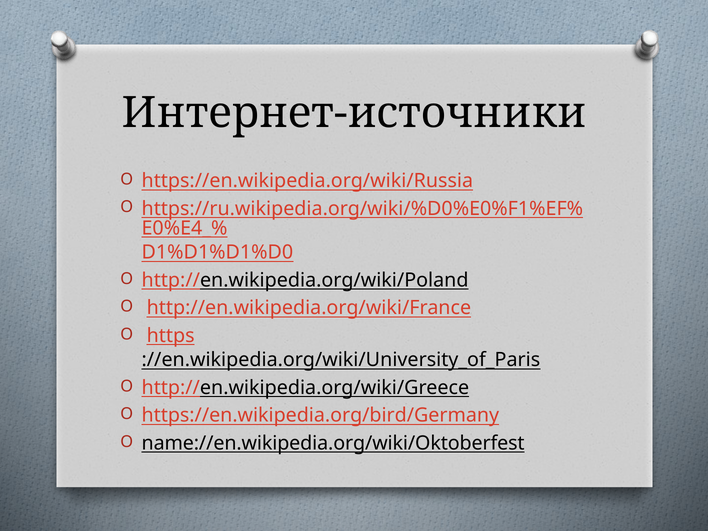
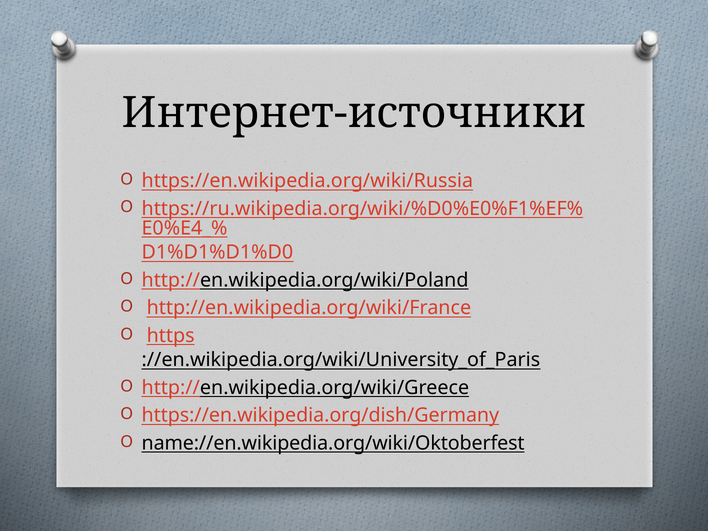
https://en.wikipedia.org/bird/Germany: https://en.wikipedia.org/bird/Germany -> https://en.wikipedia.org/dish/Germany
